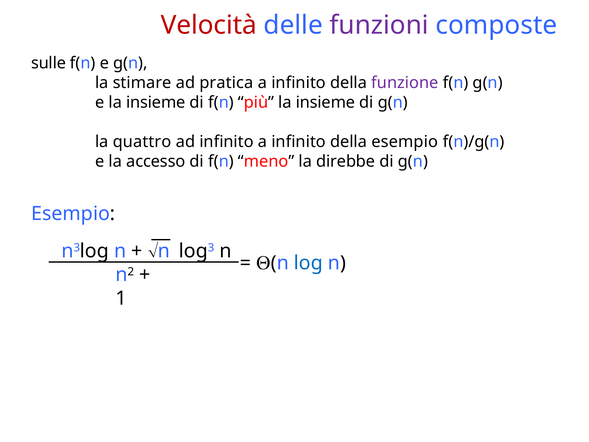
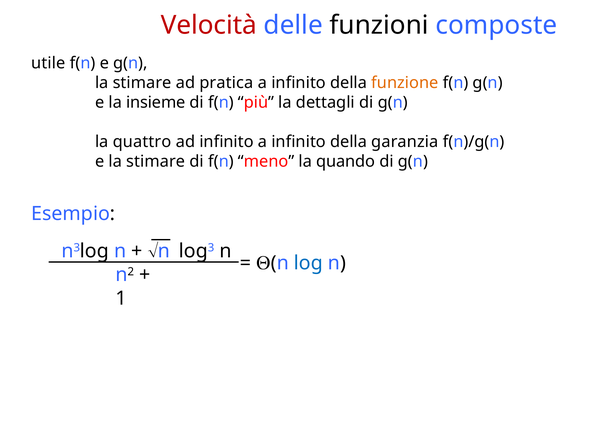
funzioni colour: purple -> black
sulle: sulle -> utile
funzione colour: purple -> orange
più la insieme: insieme -> dettagli
della esempio: esempio -> garanzia
e la accesso: accesso -> stimare
direbbe: direbbe -> quando
